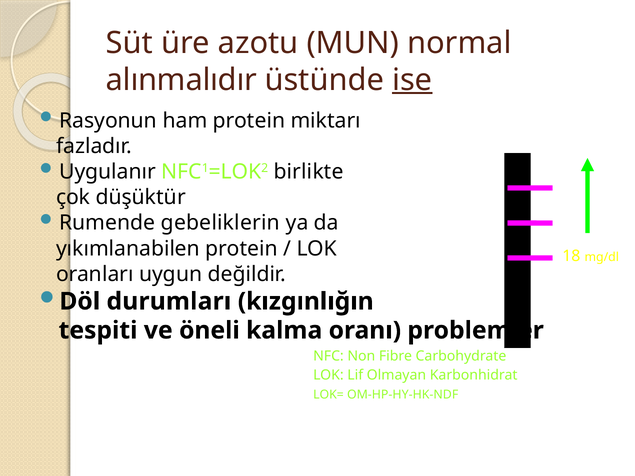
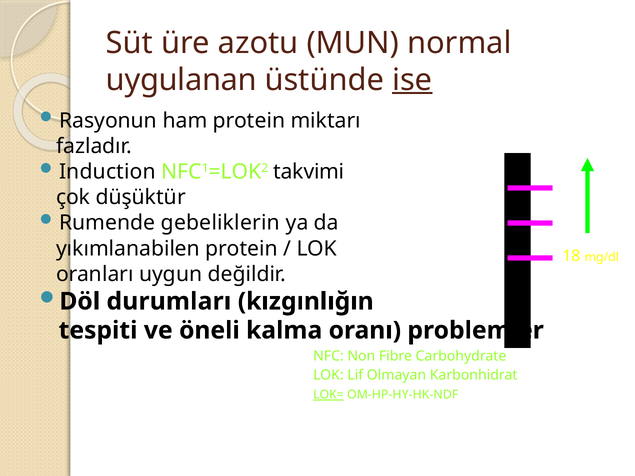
alınmalıdır: alınmalıdır -> uygulanan
Uygulanır: Uygulanır -> Induction
birlikte: birlikte -> takvimi
LOK= underline: none -> present
